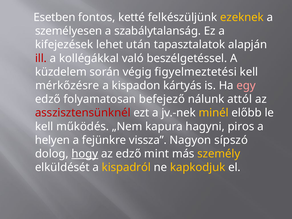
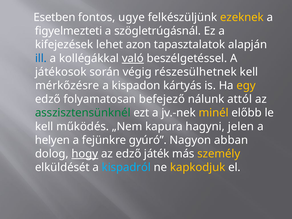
ketté: ketté -> ugye
személyesen: személyesen -> figyelmezteti
szabálytalanság: szabálytalanság -> szögletrúgásnál
után: után -> azon
ill colour: red -> blue
való underline: none -> present
küzdelem: küzdelem -> játékosok
figyelmeztetési: figyelmeztetési -> részesülhetnek
egy colour: pink -> yellow
asszisztensünknél colour: red -> green
piros: piros -> jelen
vissza: vissza -> gyúró
sípszó: sípszó -> abban
mint: mint -> játék
kispadról colour: yellow -> light blue
